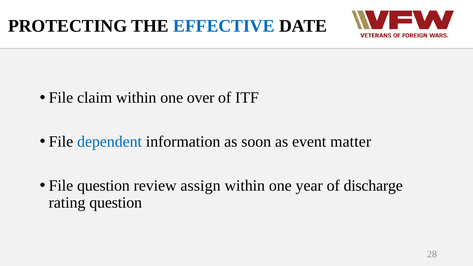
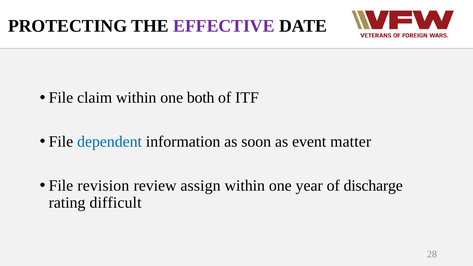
EFFECTIVE colour: blue -> purple
over: over -> both
File question: question -> revision
rating question: question -> difficult
